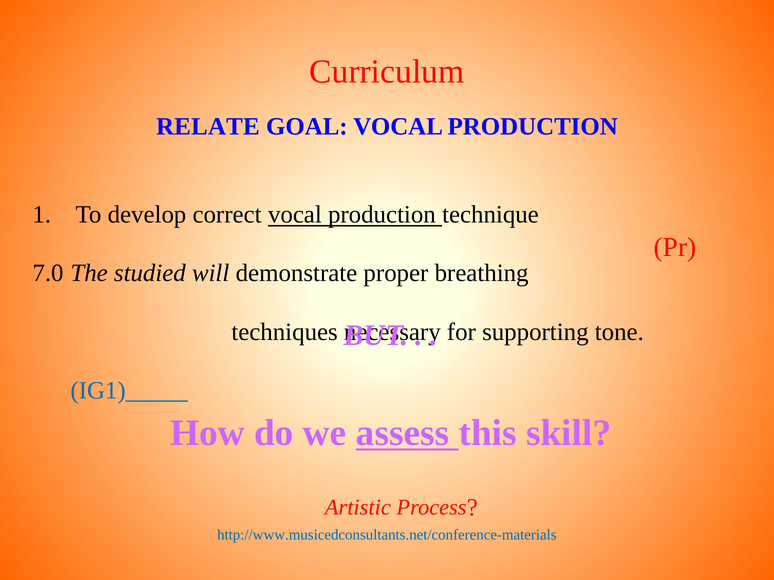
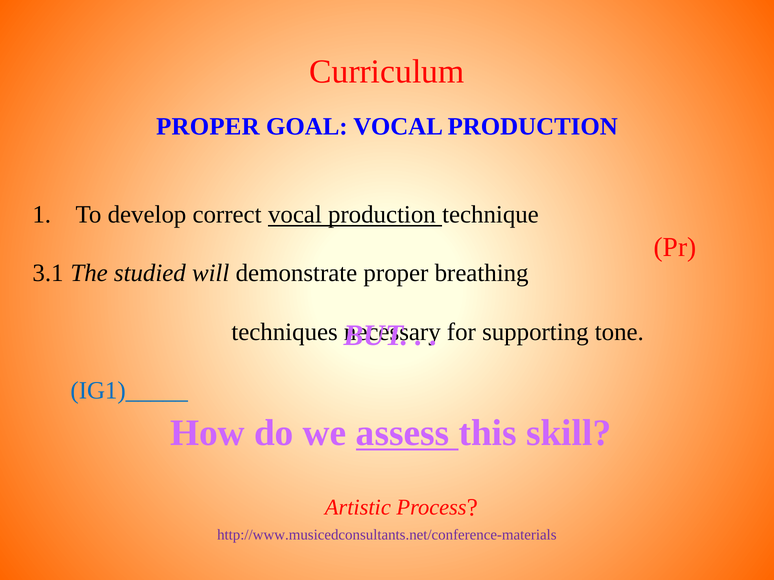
RELATE at (208, 127): RELATE -> PROPER
7.0: 7.0 -> 3.1
http://www.musicedconsultants.net/conference-materials colour: blue -> purple
